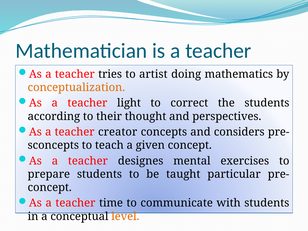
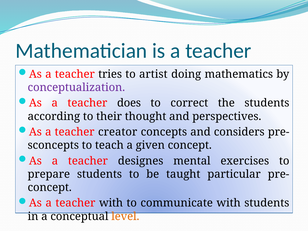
conceptualization colour: orange -> purple
light: light -> does
teacher time: time -> with
